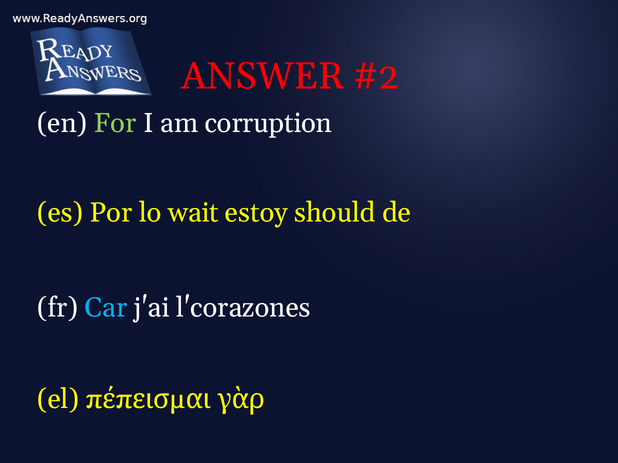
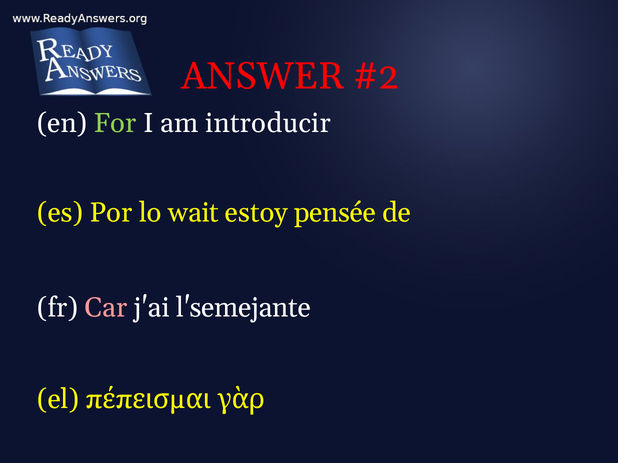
corruption: corruption -> introducir
should: should -> pensée
Car colour: light blue -> pink
l'corazones: l'corazones -> l'semejante
